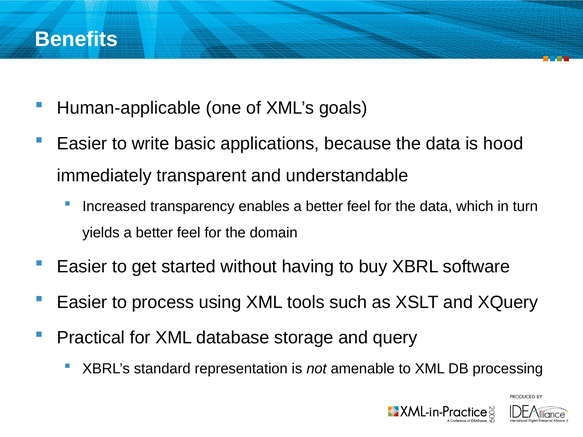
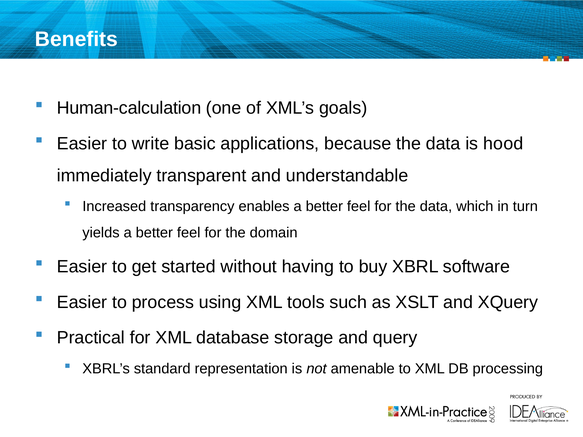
Human-applicable: Human-applicable -> Human-calculation
